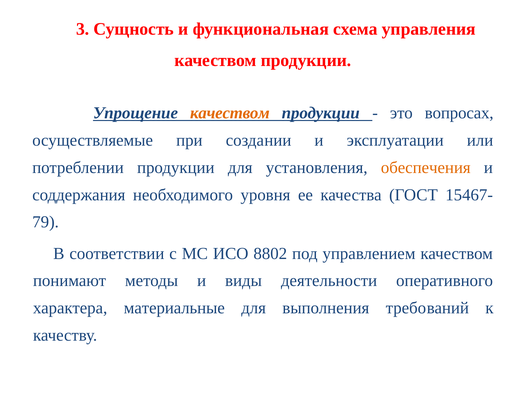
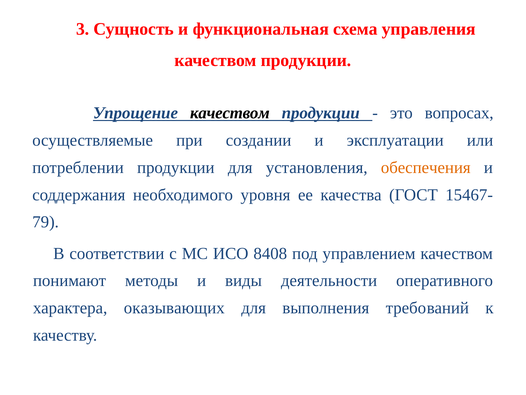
качеством at (230, 113) colour: orange -> black
8802: 8802 -> 8408
материальные: материальные -> оказывающих
